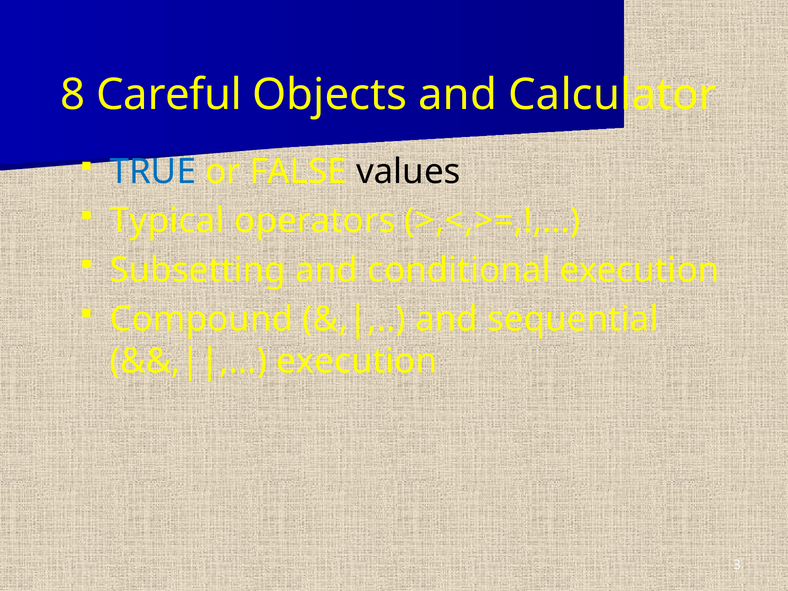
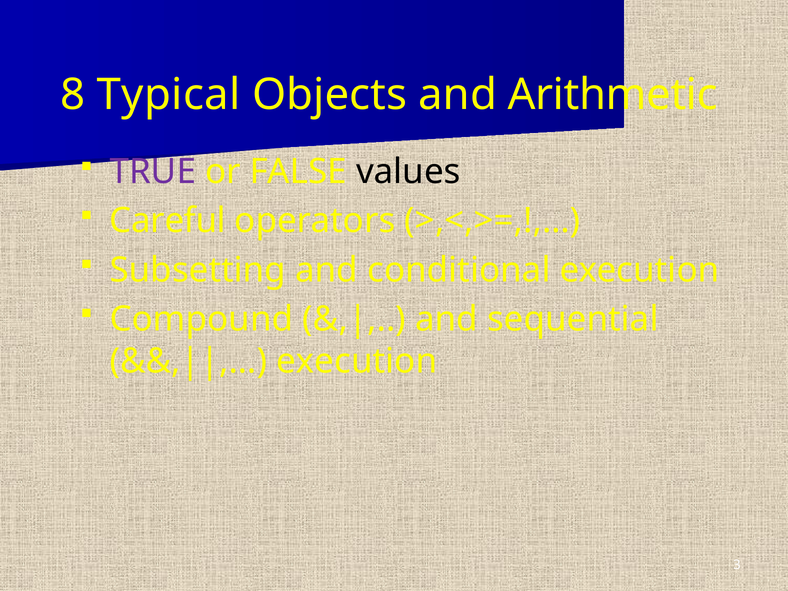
Careful: Careful -> Typical
Calculator: Calculator -> Arithmetic
TRUE colour: blue -> purple
Typical: Typical -> Careful
